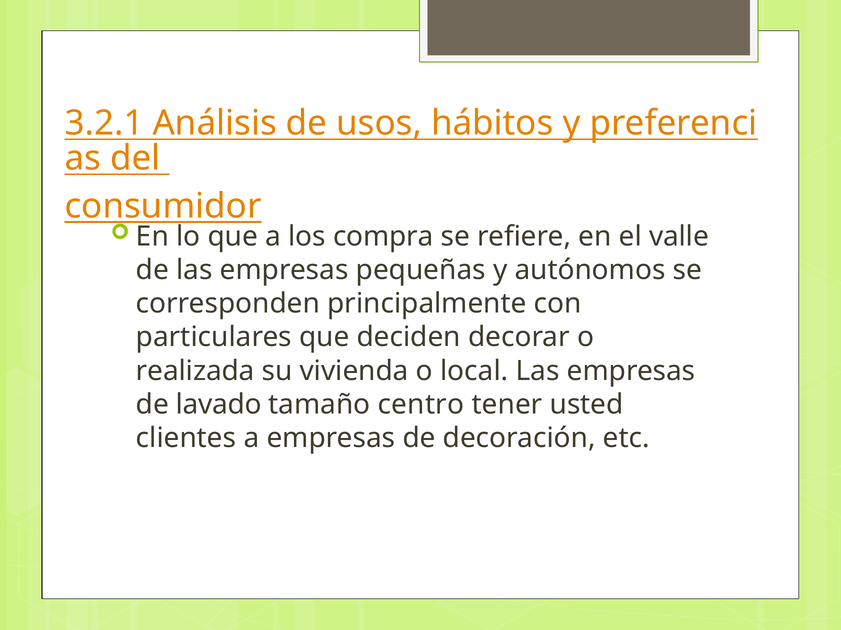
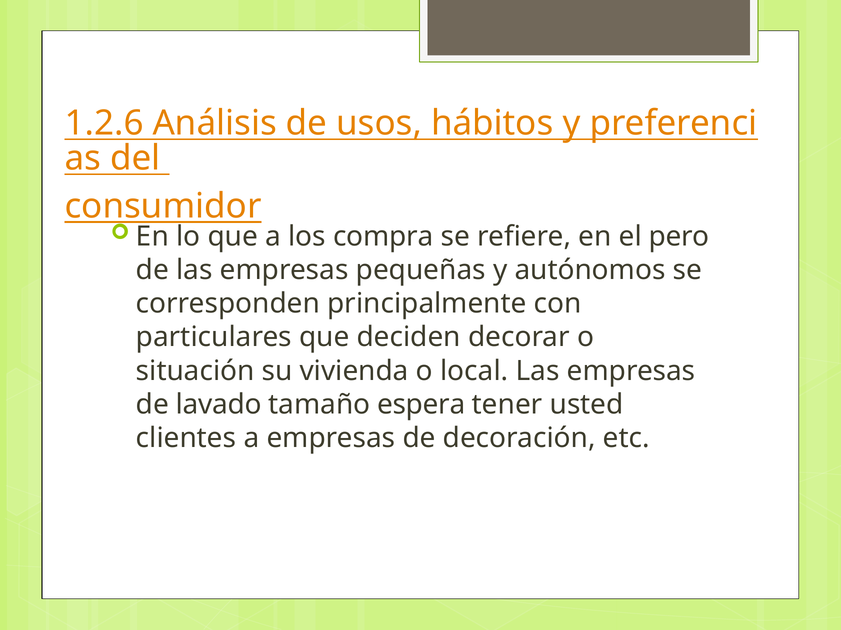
3.2.1: 3.2.1 -> 1.2.6
valle: valle -> pero
realizada: realizada -> situación
centro: centro -> espera
